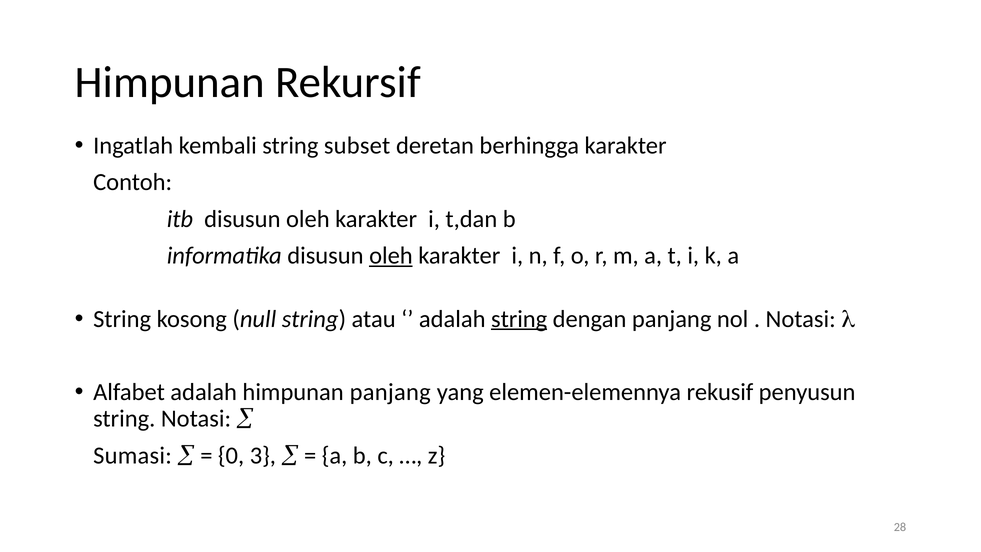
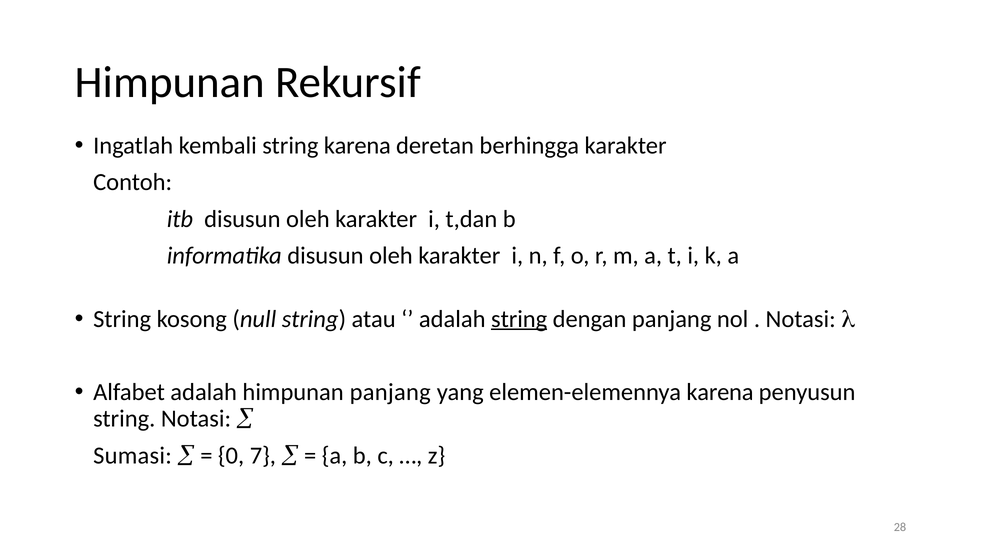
string subset: subset -> karena
oleh at (391, 256) underline: present -> none
elemen-elemennya rekusif: rekusif -> karena
3: 3 -> 7
